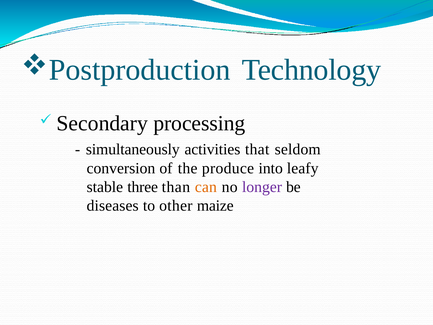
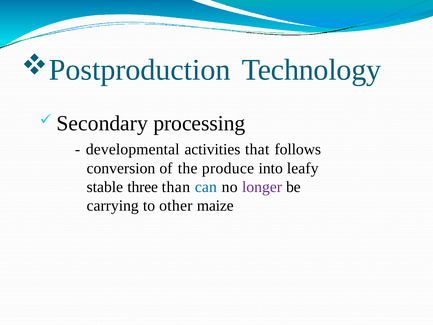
simultaneously: simultaneously -> developmental
seldom: seldom -> follows
can colour: orange -> blue
diseases: diseases -> carrying
